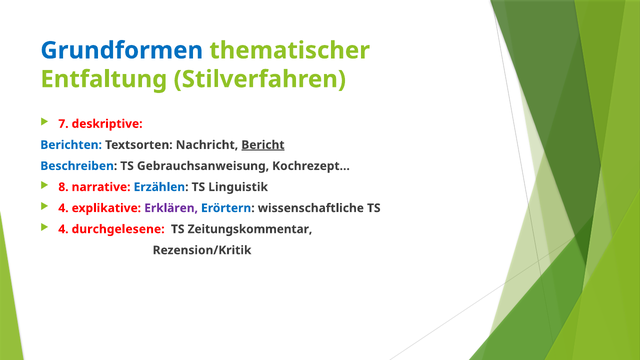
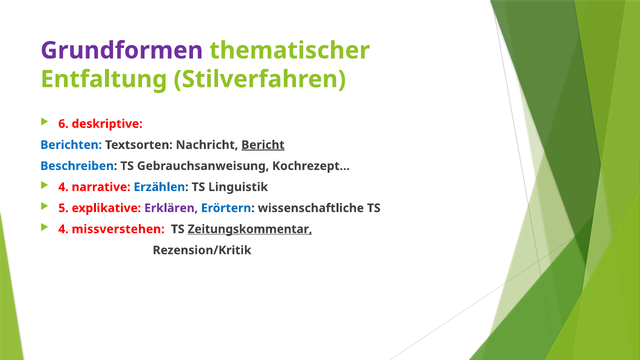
Grundformen colour: blue -> purple
7: 7 -> 6
8 at (63, 187): 8 -> 4
4 at (63, 208): 4 -> 5
durchgelesene: durchgelesene -> missverstehen
Zeitungskommentar underline: none -> present
